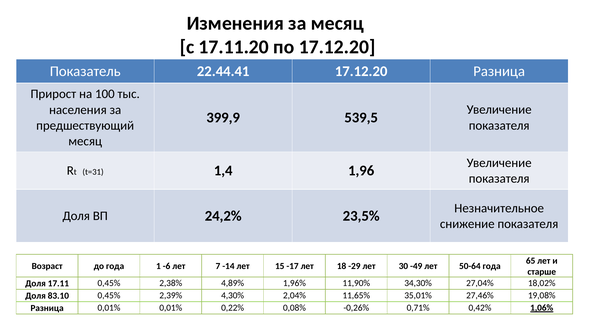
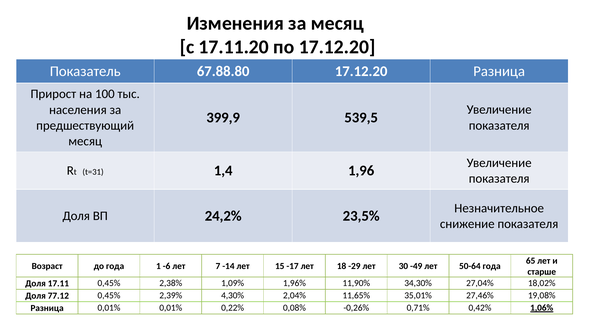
22.44.41: 22.44.41 -> 67.88.80
4,89%: 4,89% -> 1,09%
83.10: 83.10 -> 77.12
